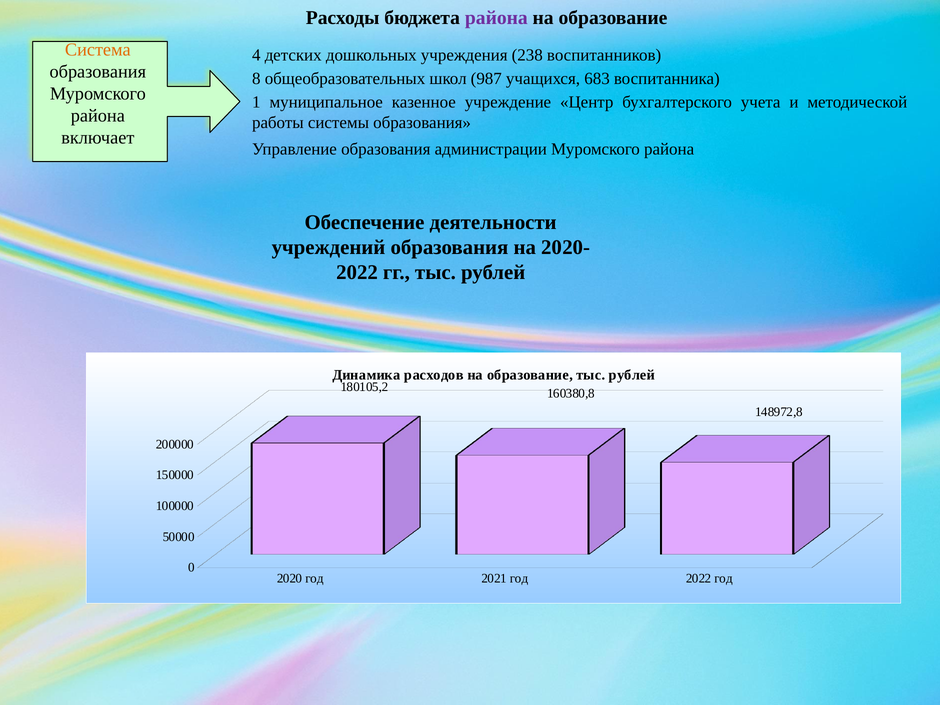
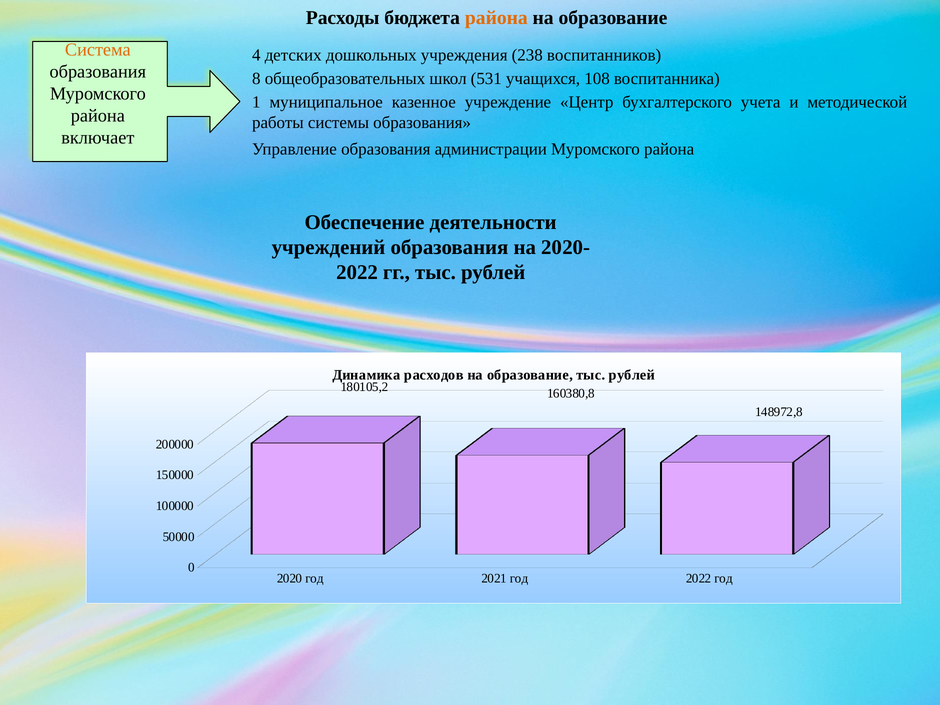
района at (496, 18) colour: purple -> orange
987: 987 -> 531
683: 683 -> 108
